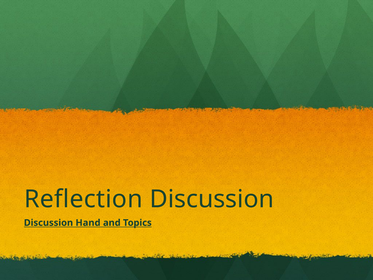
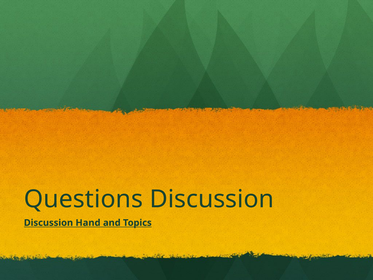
Reflection: Reflection -> Questions
